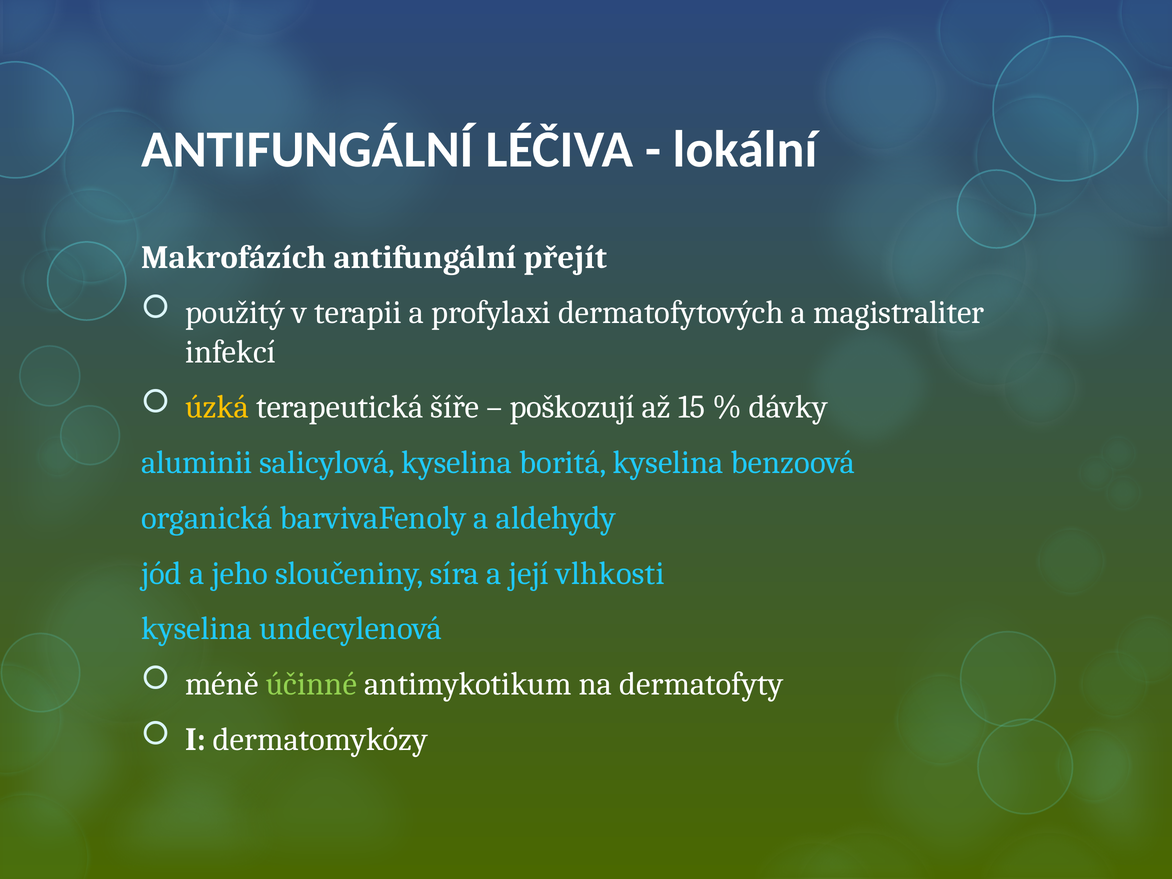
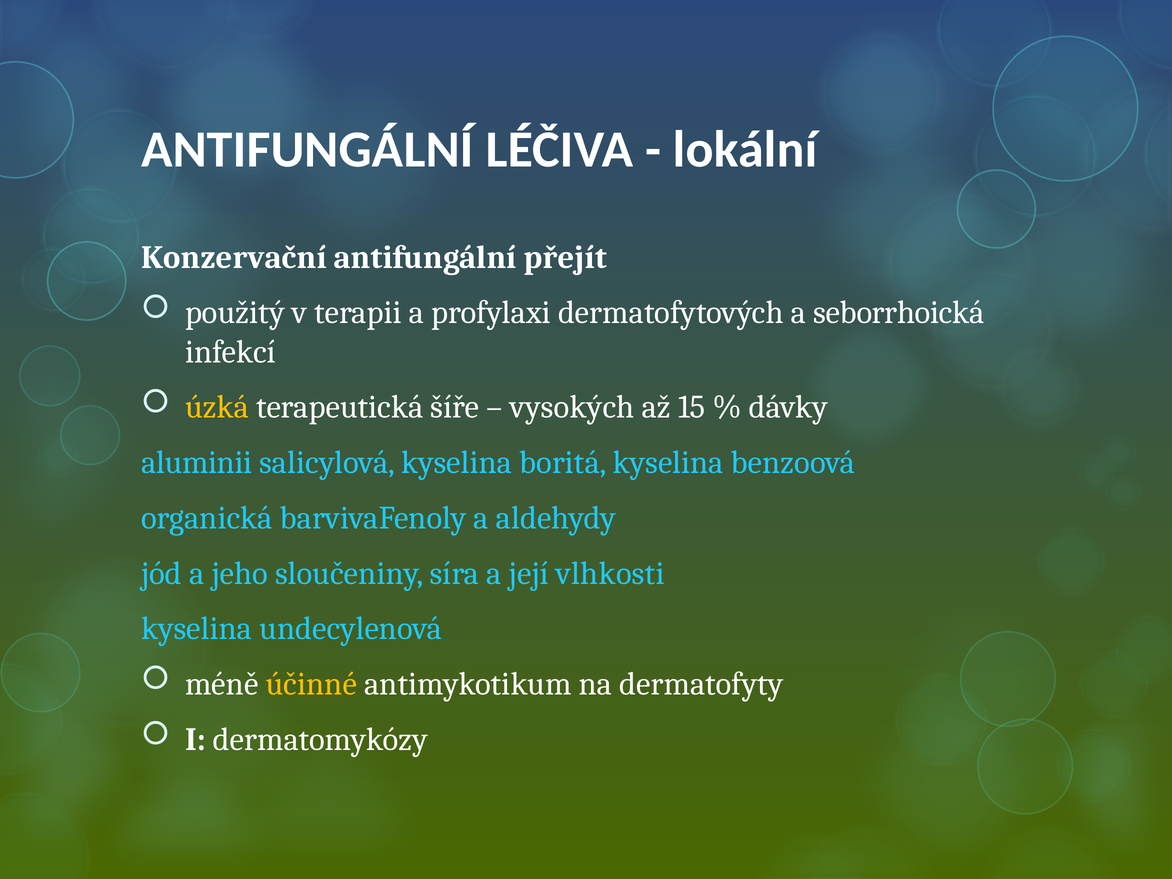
Makrofázích: Makrofázích -> Konzervační
magistraliter: magistraliter -> seborrhoická
poškozují: poškozují -> vysokých
účinné colour: light green -> yellow
